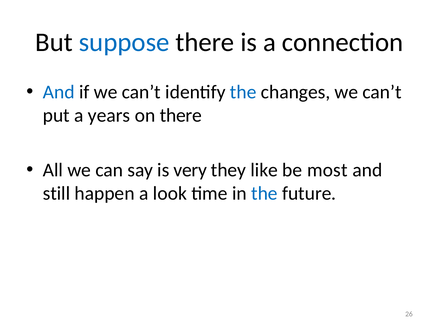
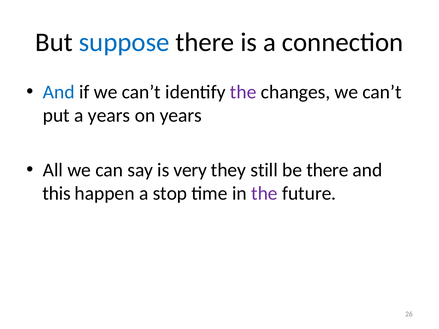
the at (243, 92) colour: blue -> purple
on there: there -> years
like: like -> still
be most: most -> there
still: still -> this
look: look -> stop
the at (264, 194) colour: blue -> purple
